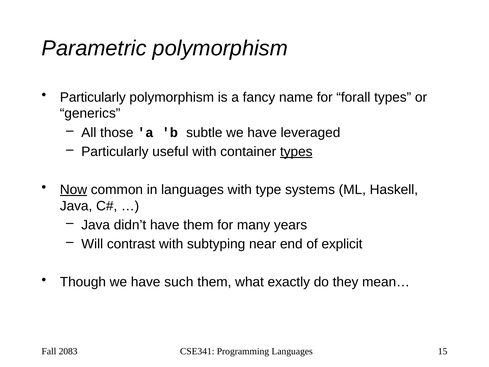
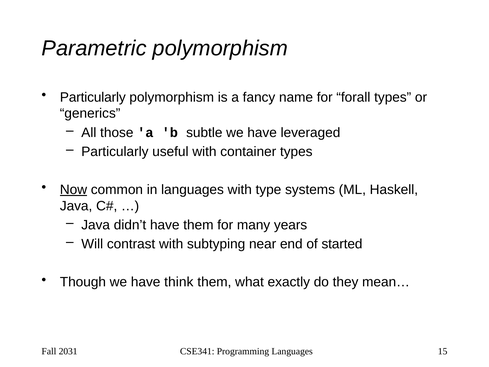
types at (296, 151) underline: present -> none
explicit: explicit -> started
such: such -> think
2083: 2083 -> 2031
